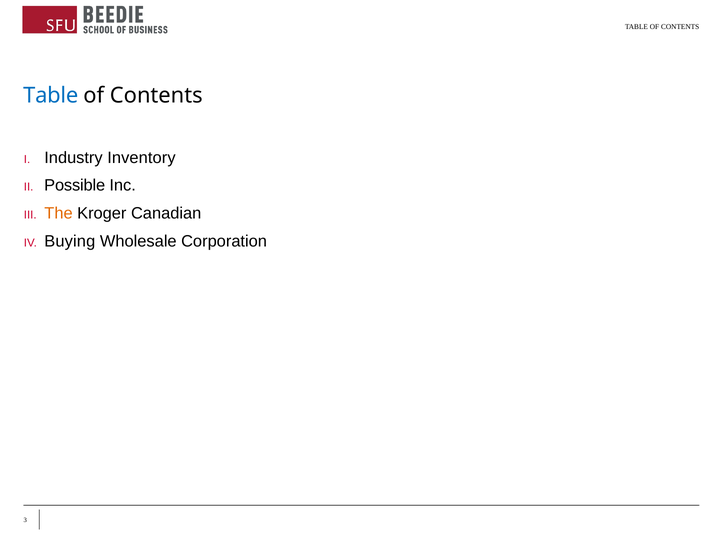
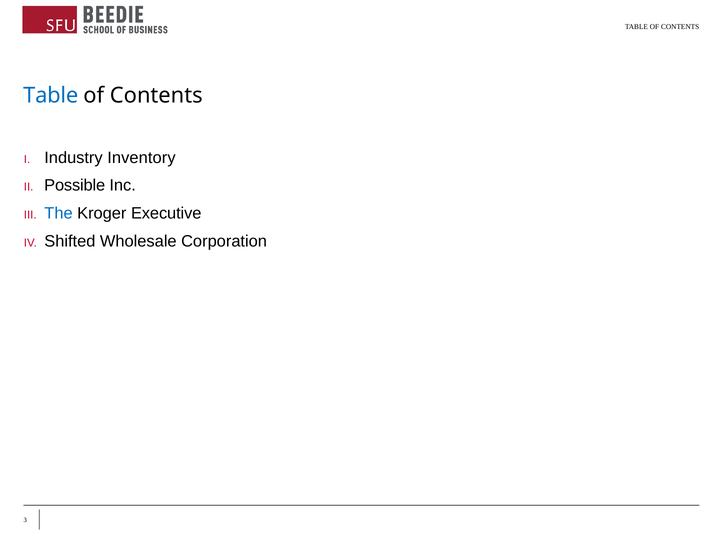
The colour: orange -> blue
Canadian: Canadian -> Executive
Buying: Buying -> Shifted
